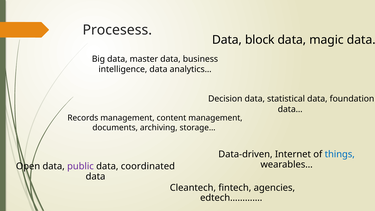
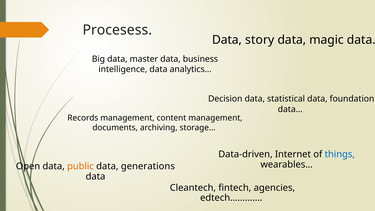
block: block -> story
public colour: purple -> orange
coordinated: coordinated -> generations
